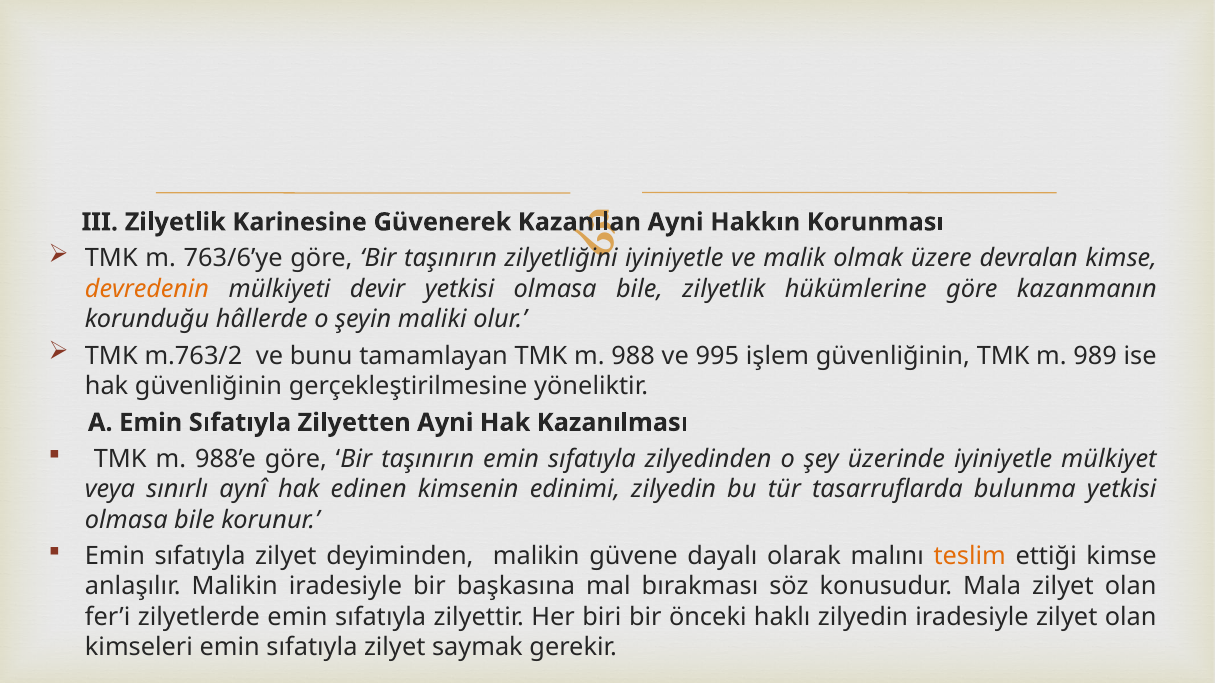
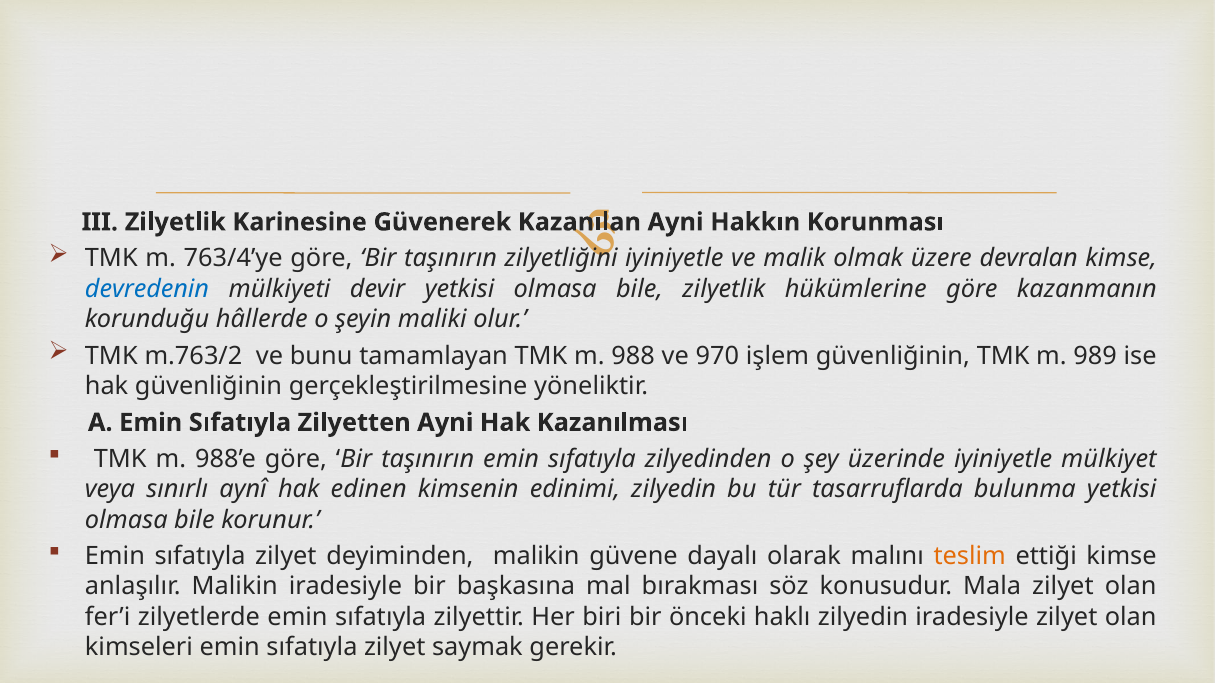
763/6’ye: 763/6’ye -> 763/4’ye
devredenin colour: orange -> blue
995: 995 -> 970
